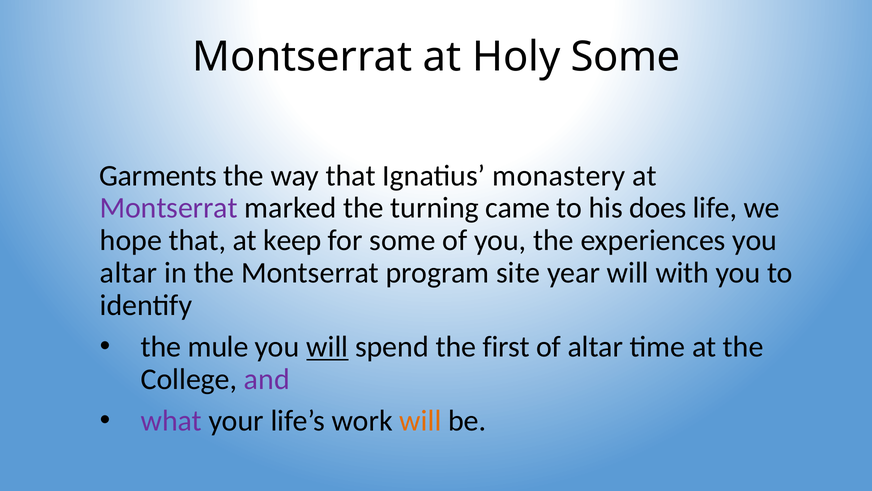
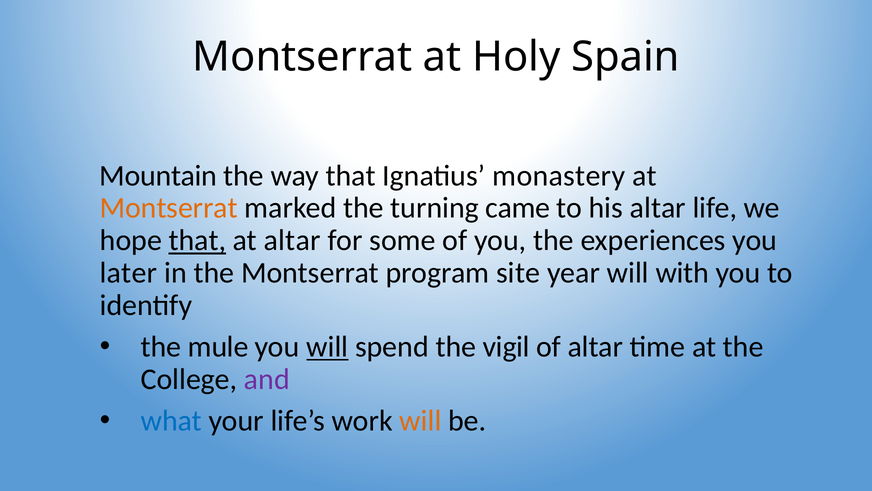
Holy Some: Some -> Spain
Garments: Garments -> Mountain
Montserrat at (169, 208) colour: purple -> orange
his does: does -> altar
that at (197, 240) underline: none -> present
at keep: keep -> altar
altar at (129, 273): altar -> later
first: first -> vigil
what colour: purple -> blue
